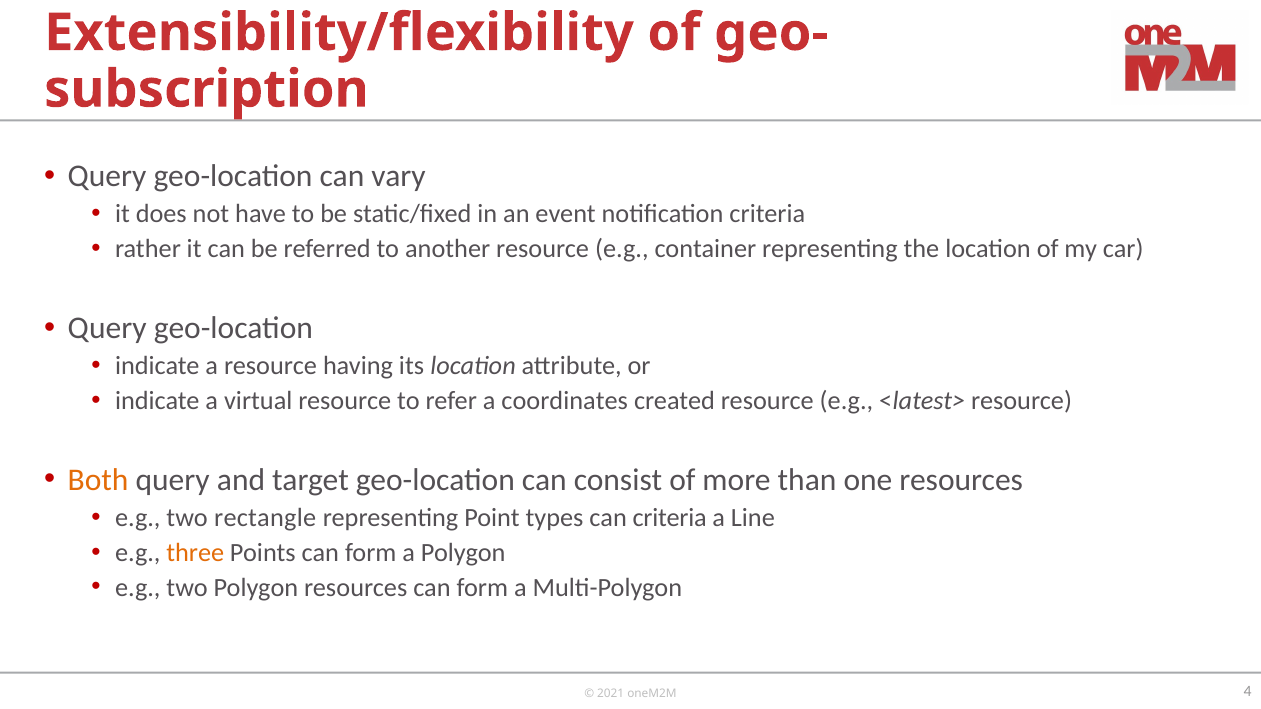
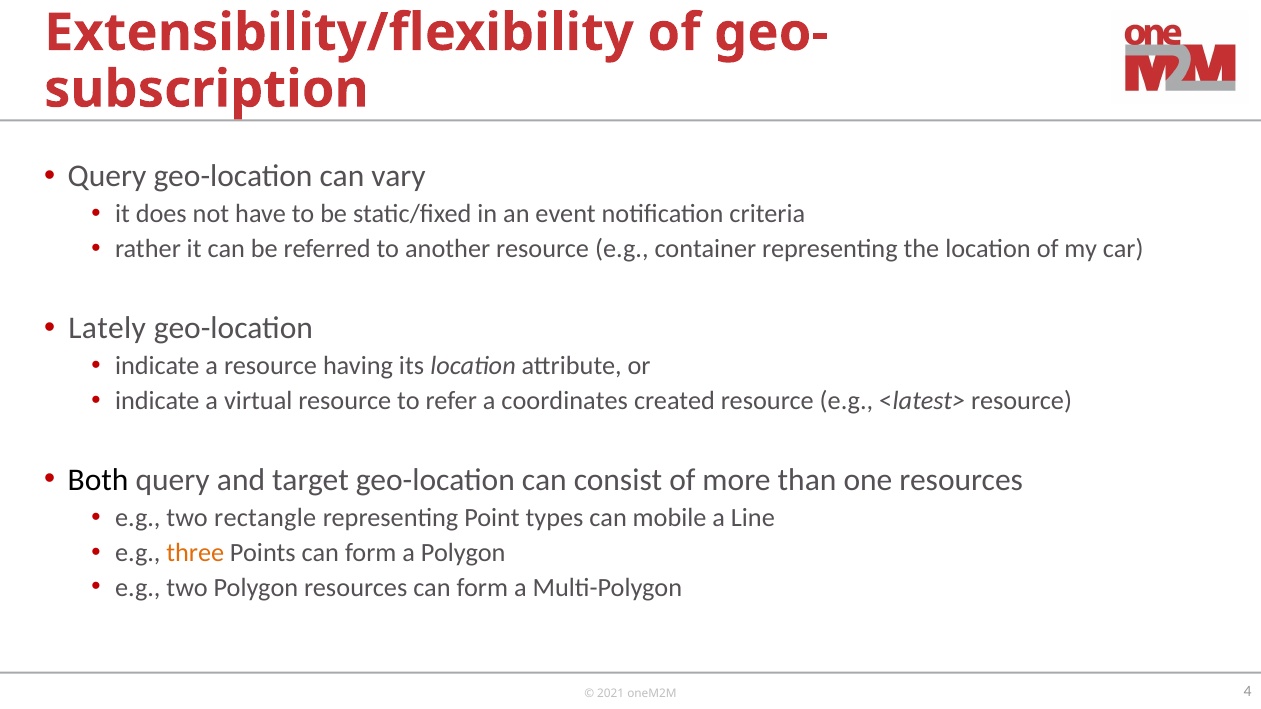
Query at (107, 328): Query -> Lately
Both colour: orange -> black
can criteria: criteria -> mobile
